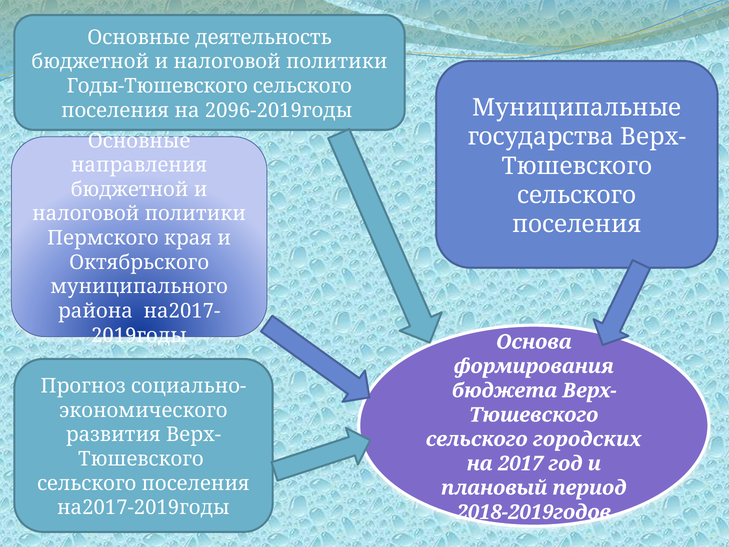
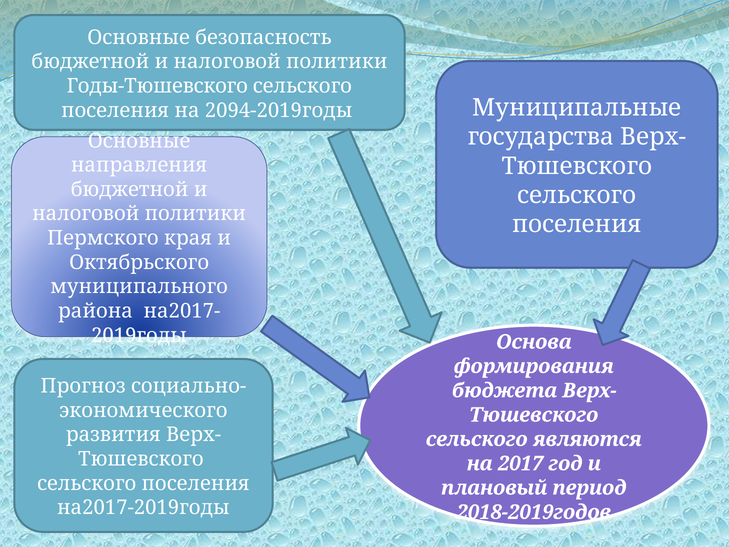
деятельность: деятельность -> безопасность
2096-2019годы: 2096-2019годы -> 2094-2019годы
городских: городских -> являются
